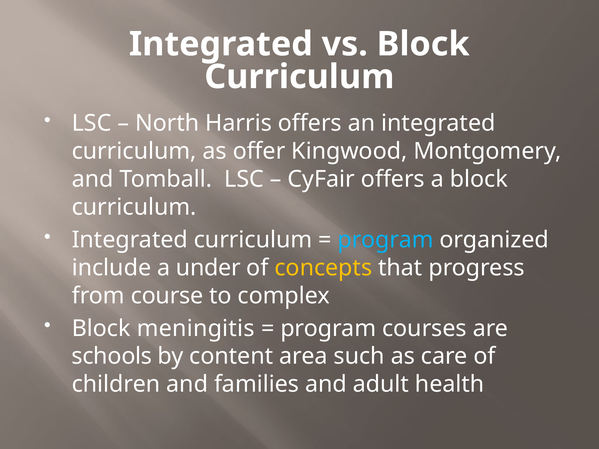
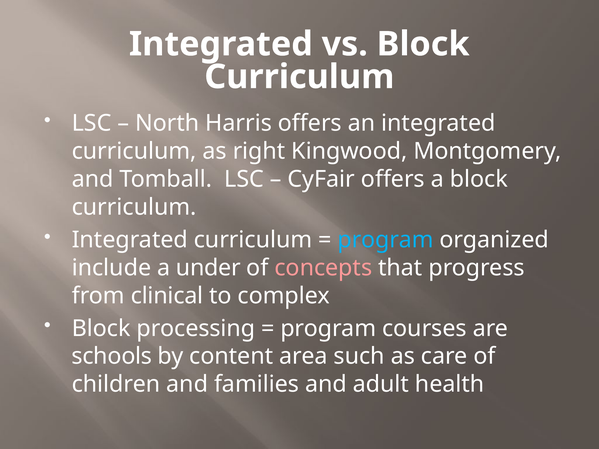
offer: offer -> right
concepts colour: yellow -> pink
course: course -> clinical
meningitis: meningitis -> processing
